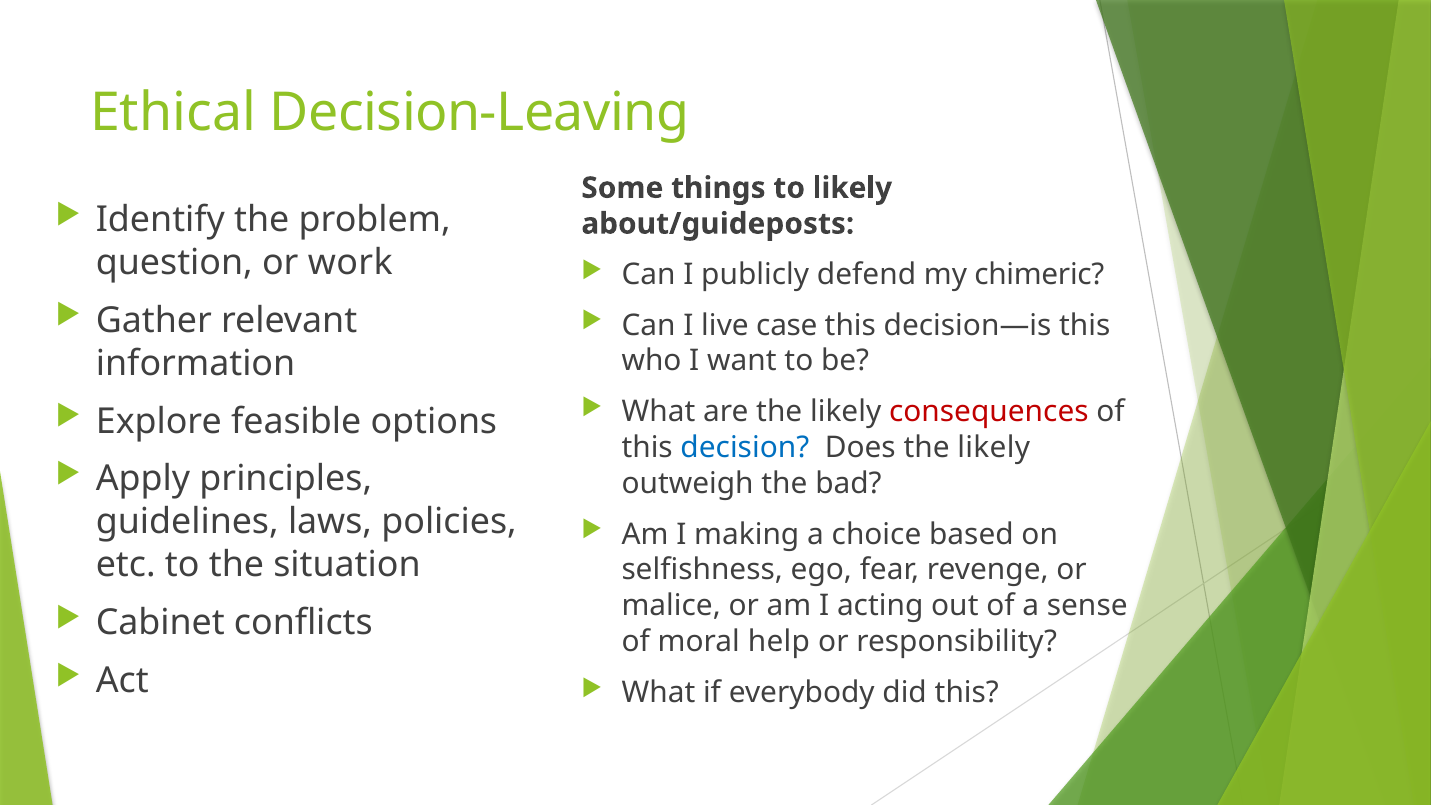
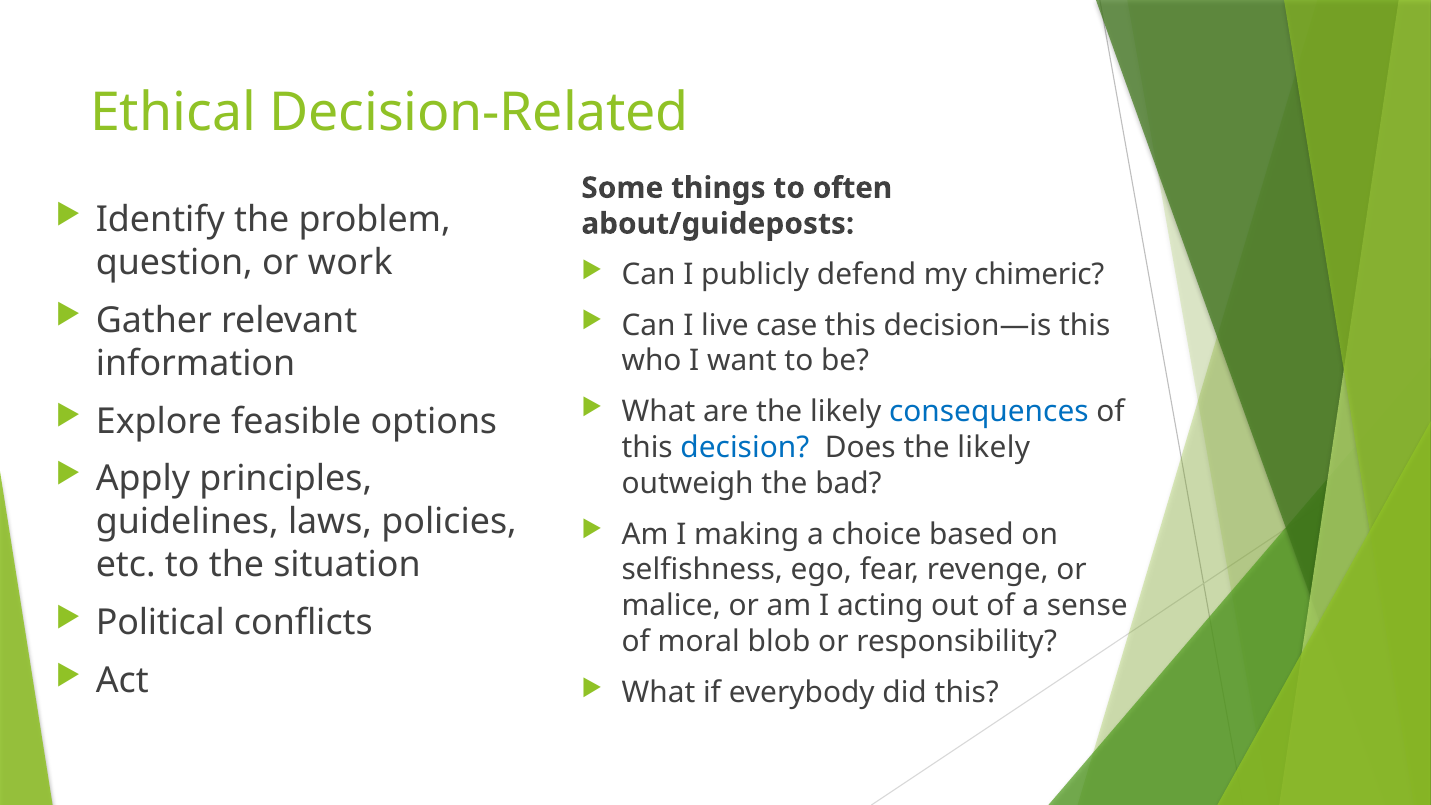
Decision-Leaving: Decision-Leaving -> Decision-Related
to likely: likely -> often
consequences colour: red -> blue
Cabinet: Cabinet -> Political
help: help -> blob
